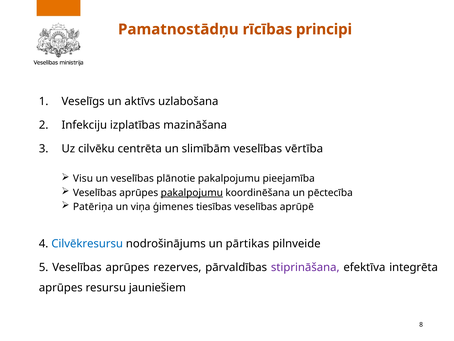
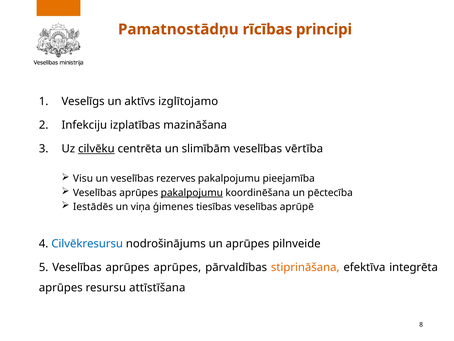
uzlabošana: uzlabošana -> izglītojamo
cilvēku underline: none -> present
plānotie: plānotie -> rezerves
Patēriņa: Patēriņa -> Iestādēs
un pārtikas: pārtikas -> aprūpes
aprūpes rezerves: rezerves -> aprūpes
stiprināšana colour: purple -> orange
jauniešiem: jauniešiem -> attīstīšana
